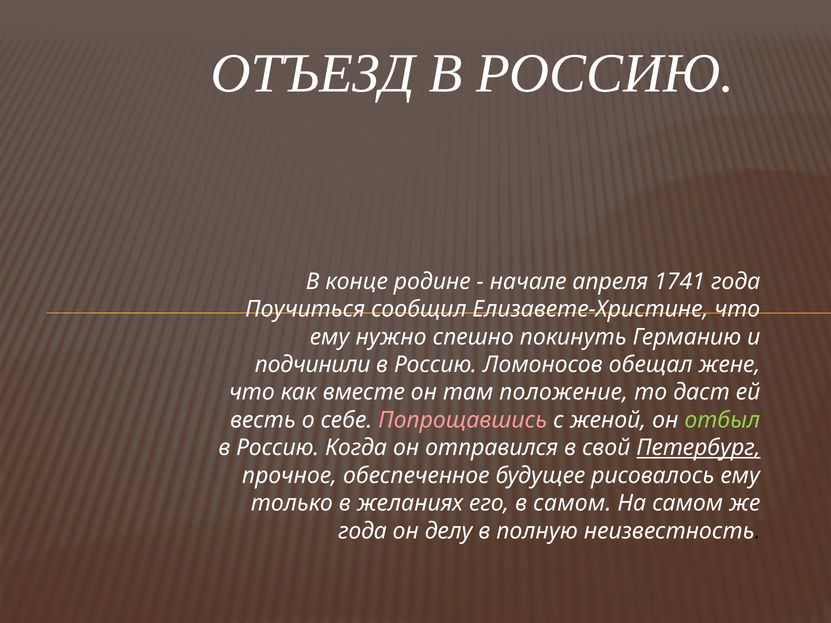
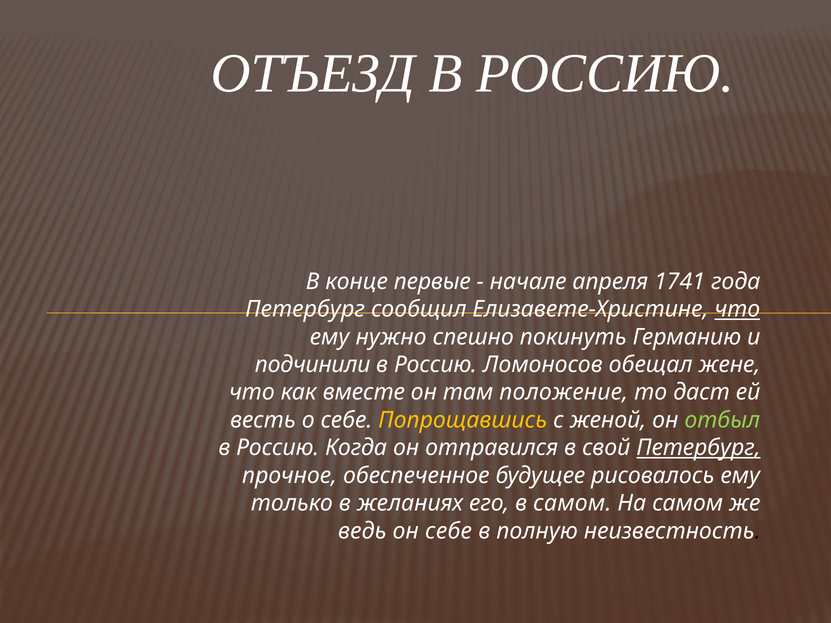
родине: родине -> первые
Поучиться at (305, 309): Поучиться -> Петербург
что at (737, 309) underline: none -> present
Попрощавшись colour: pink -> yellow
года at (362, 531): года -> ведь
он делу: делу -> себе
